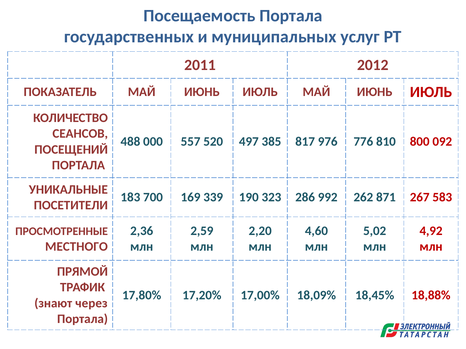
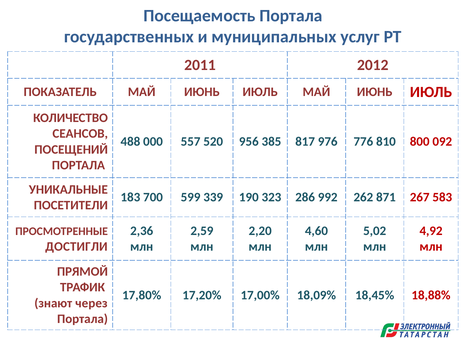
497: 497 -> 956
169: 169 -> 599
МЕСТНОГО: МЕСТНОГО -> ДОСТИГЛИ
